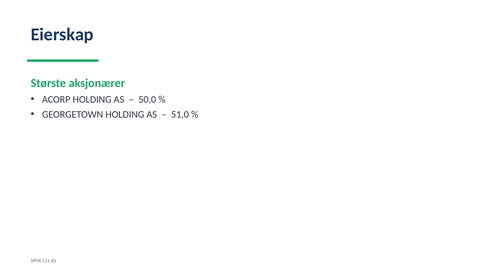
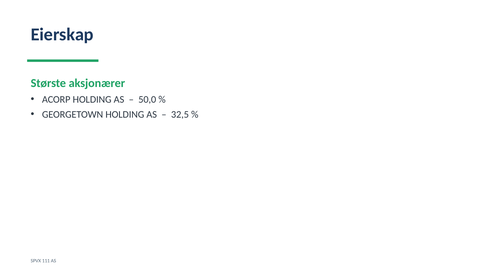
51,0: 51,0 -> 32,5
